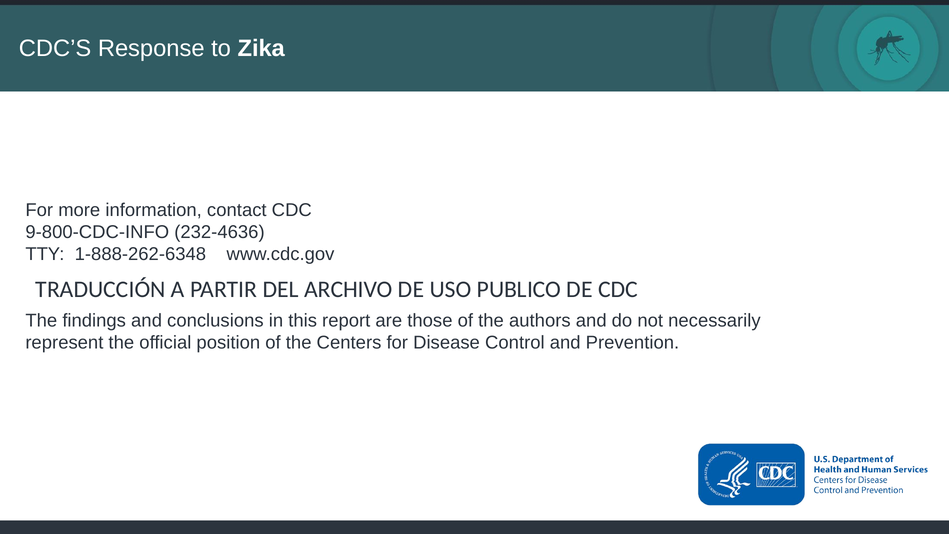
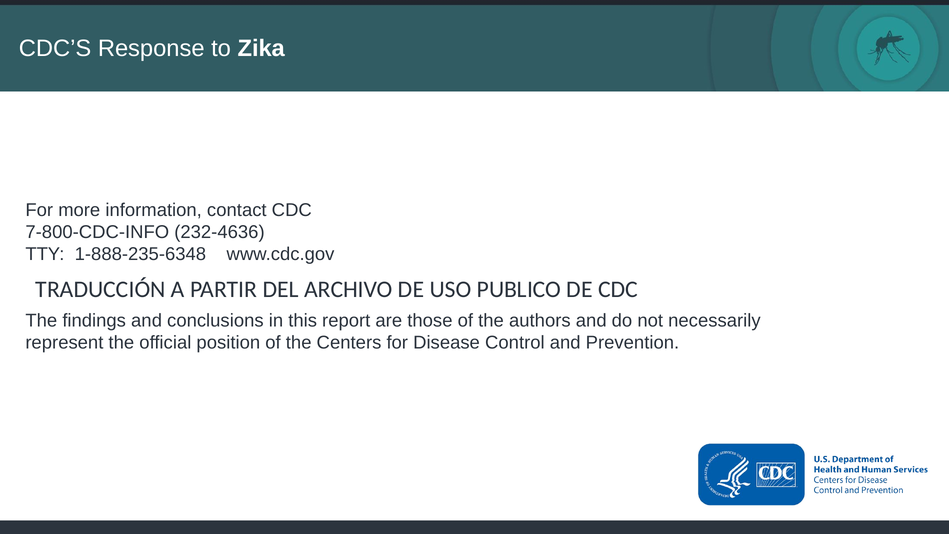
9-800-CDC-INFO: 9-800-CDC-INFO -> 7-800-CDC-INFO
1-888-262-6348: 1-888-262-6348 -> 1-888-235-6348
